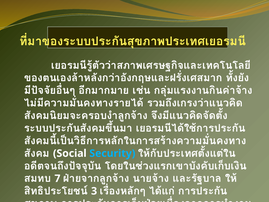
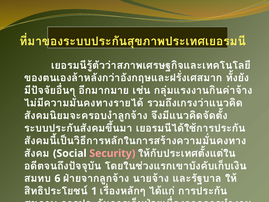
Security colour: light blue -> pink
7: 7 -> 6
3: 3 -> 1
